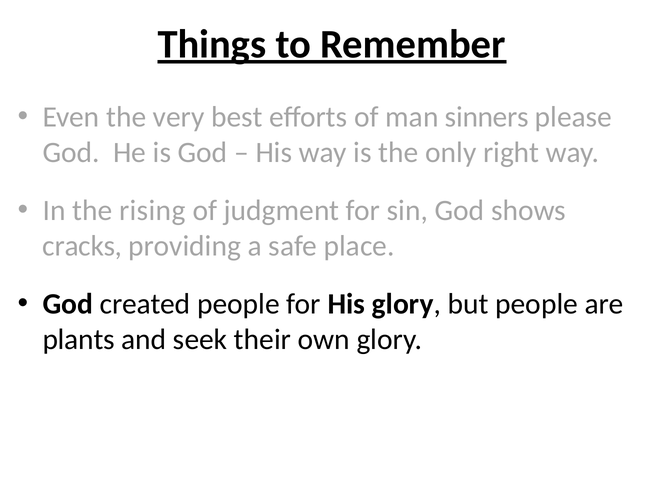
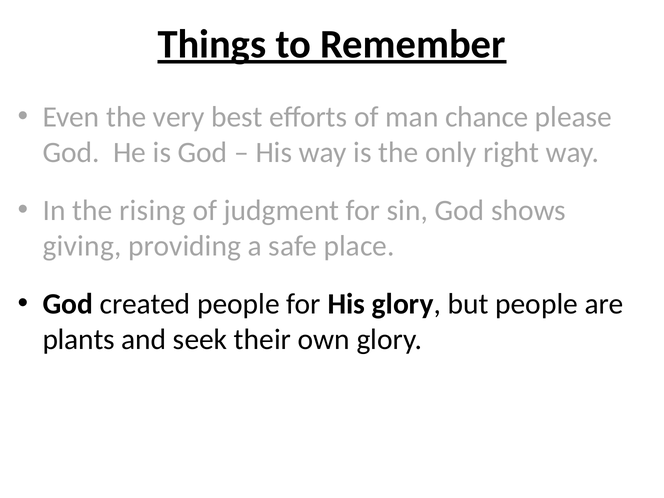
sinners: sinners -> chance
cracks: cracks -> giving
